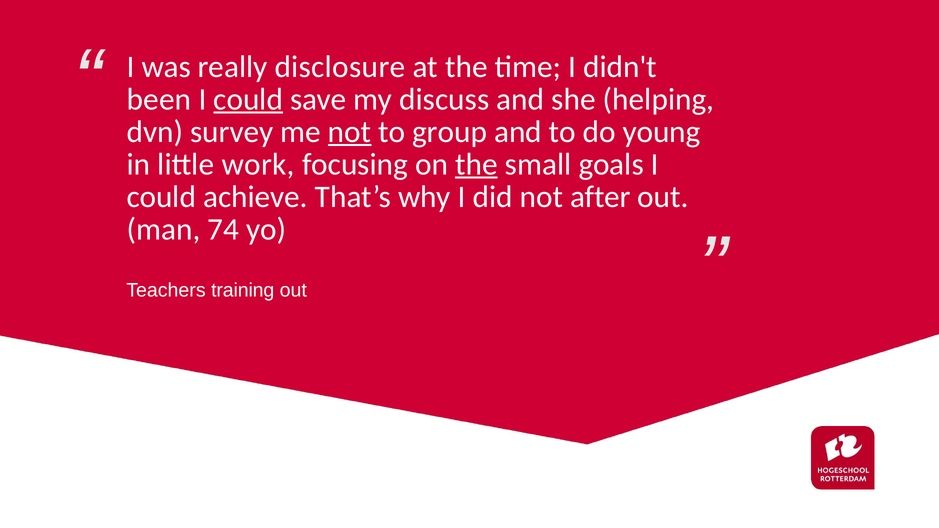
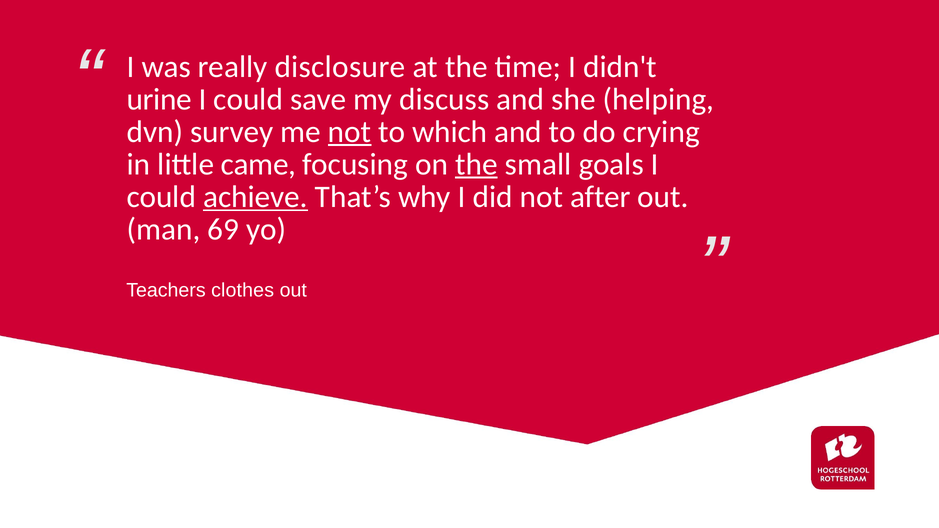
been: been -> urine
could at (248, 99) underline: present -> none
group: group -> which
young: young -> crying
work: work -> came
achieve underline: none -> present
74: 74 -> 69
training: training -> clothes
